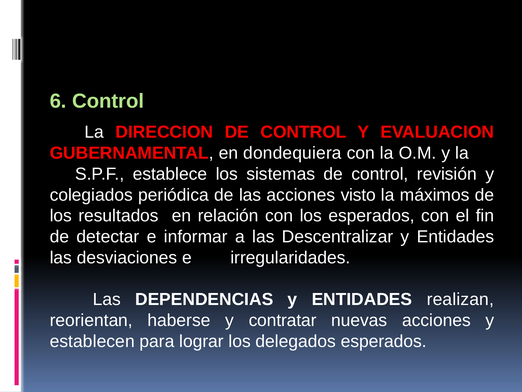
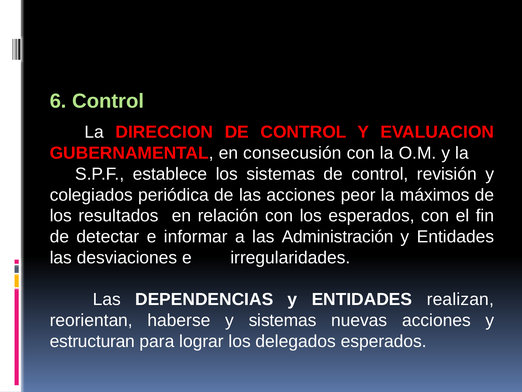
dondequiera: dondequiera -> consecusión
visto: visto -> peor
Descentralizar: Descentralizar -> Administración
y contratar: contratar -> sistemas
establecen: establecen -> estructuran
